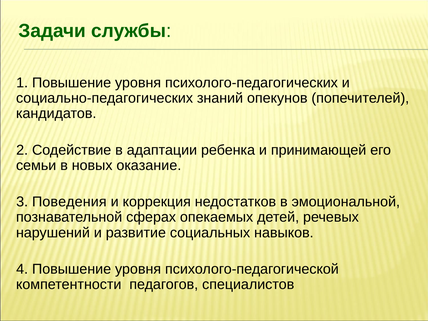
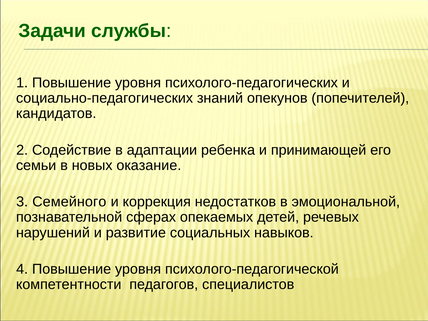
Поведения: Поведения -> Семейного
